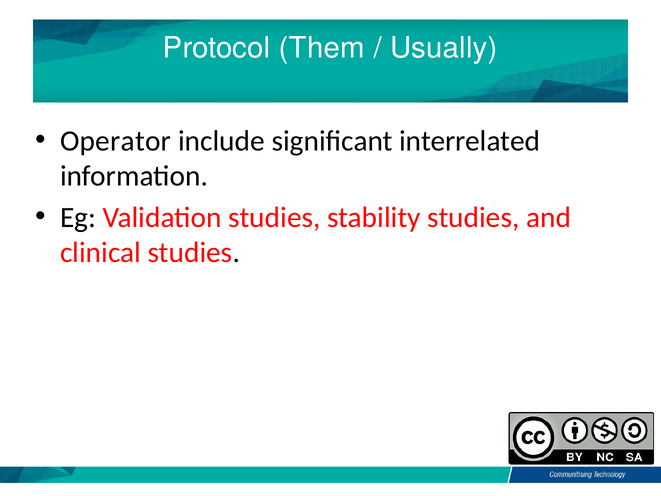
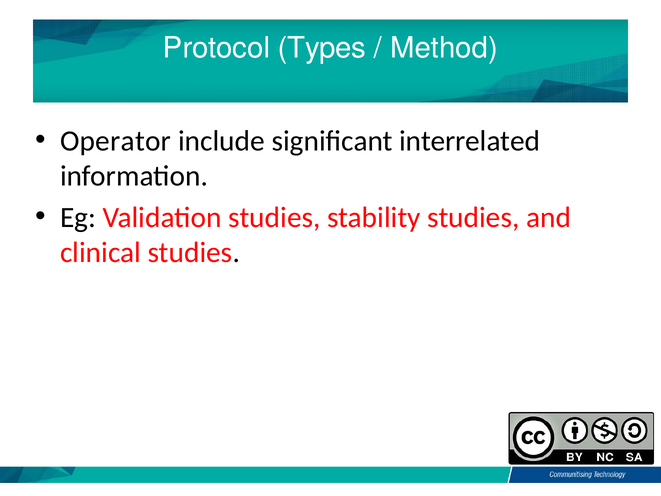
Them: Them -> Types
Usually: Usually -> Method
